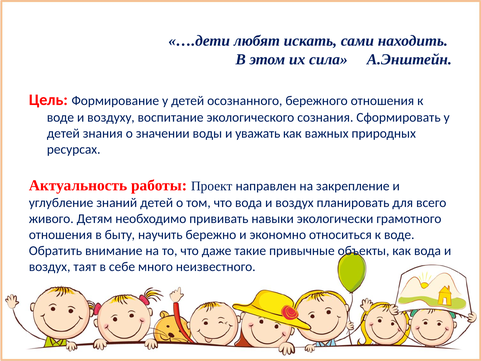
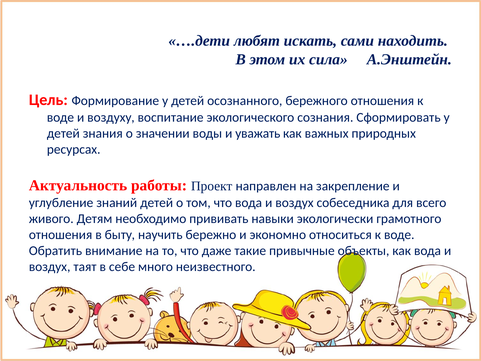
планировать: планировать -> собеседника
